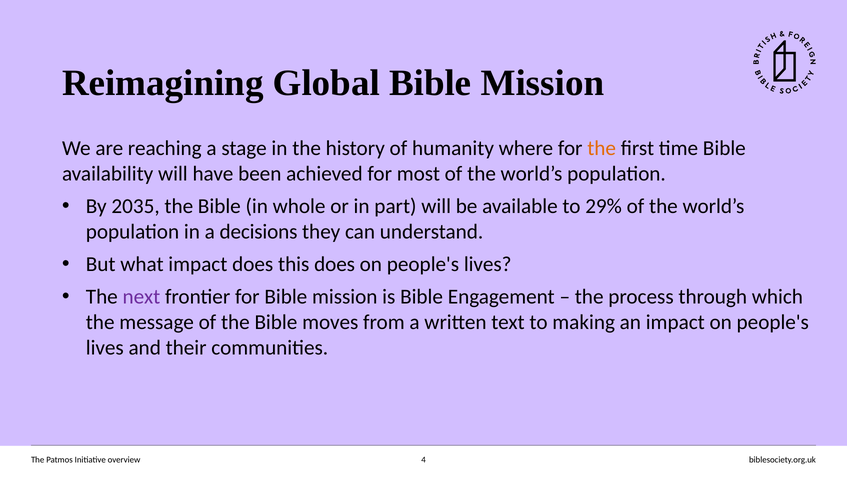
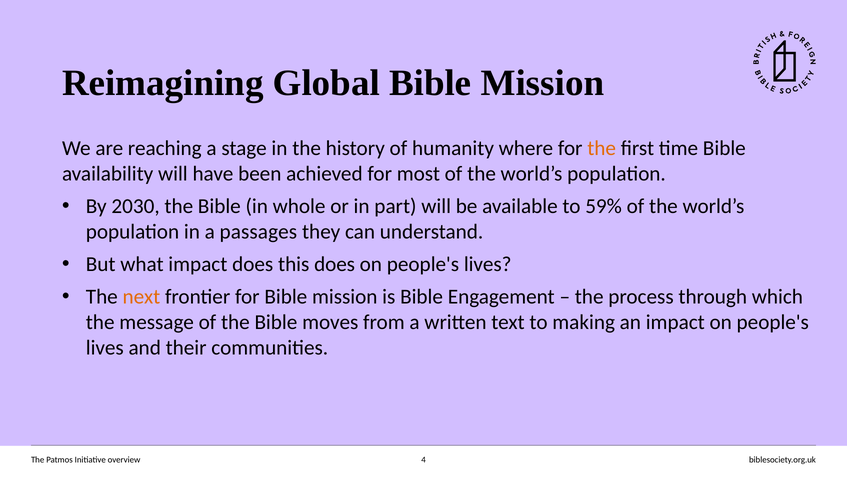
2035: 2035 -> 2030
29%: 29% -> 59%
decisions: decisions -> passages
next colour: purple -> orange
